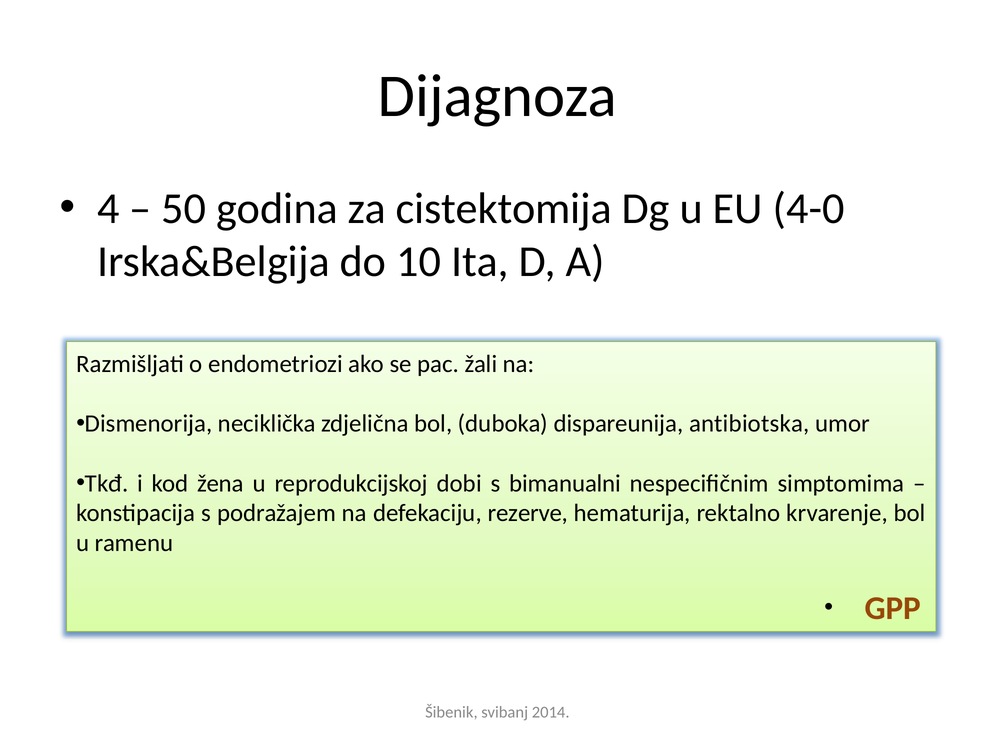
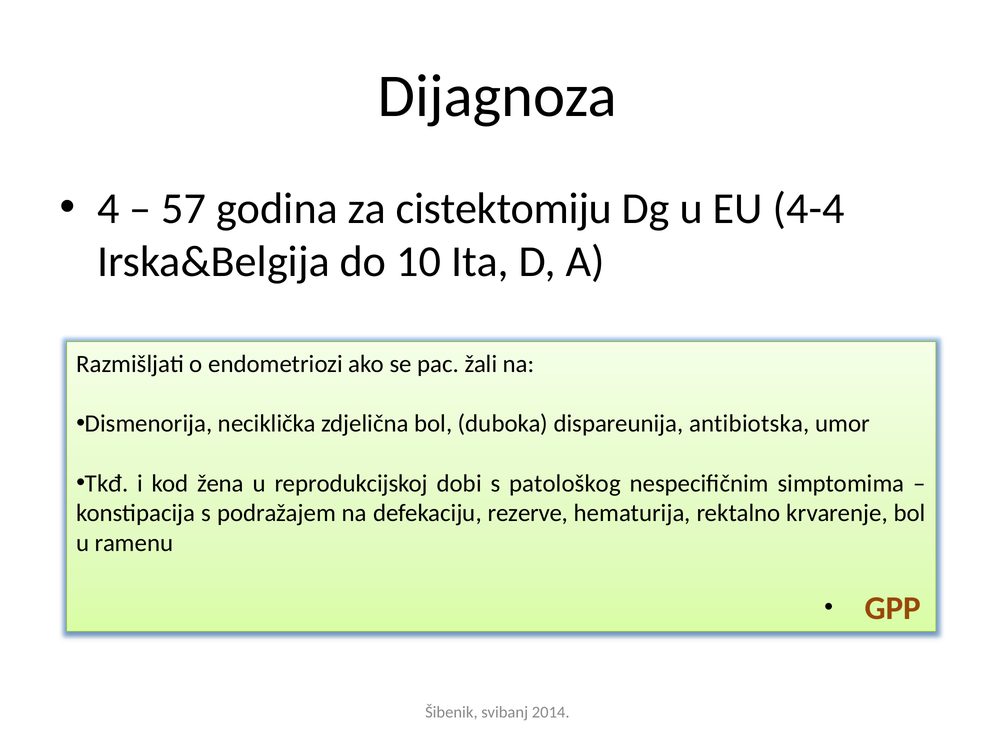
50: 50 -> 57
cistektomija: cistektomija -> cistektomiju
4-0: 4-0 -> 4-4
bimanualni: bimanualni -> patološkog
